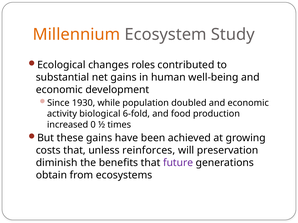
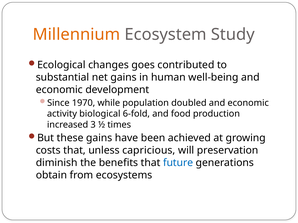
roles: roles -> goes
1930: 1930 -> 1970
0: 0 -> 3
reinforces: reinforces -> capricious
future colour: purple -> blue
